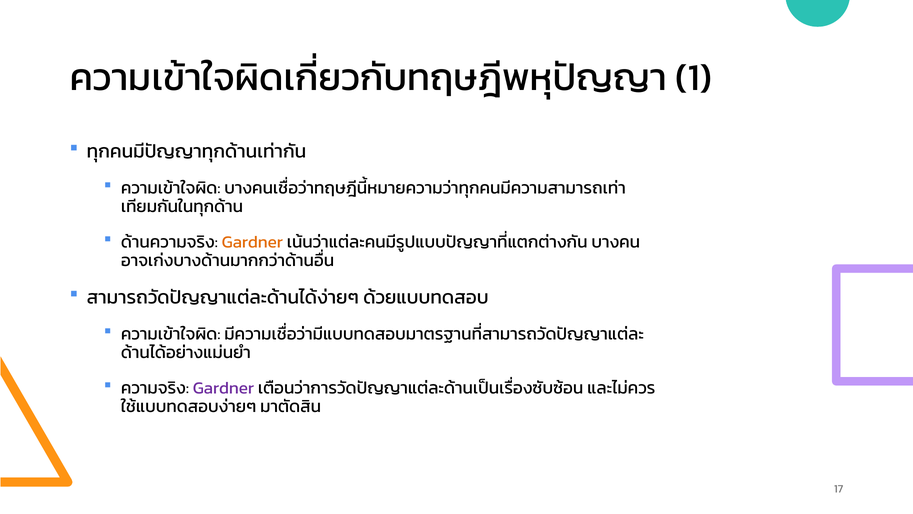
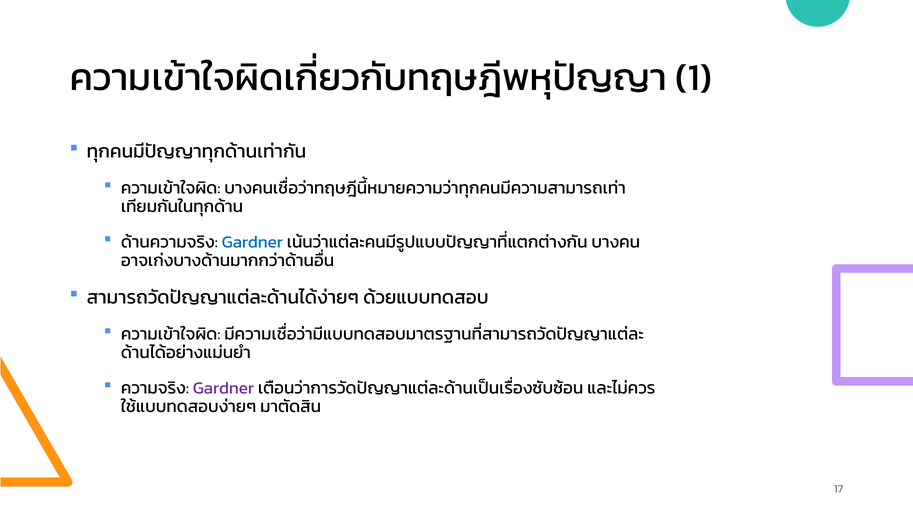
Gardner at (252, 242) colour: orange -> blue
